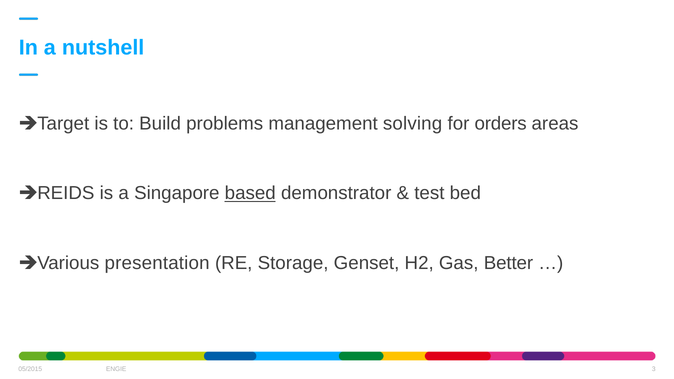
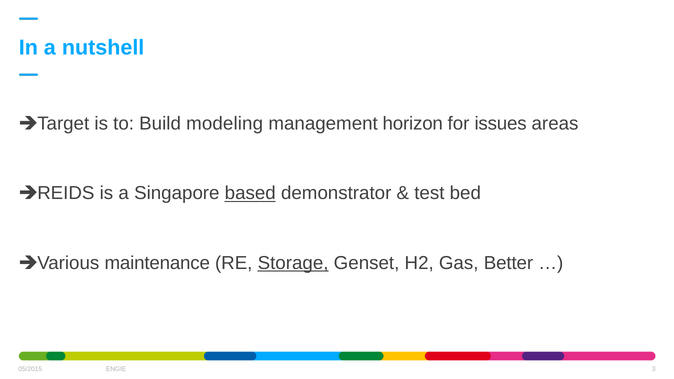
problems: problems -> modeling
solving: solving -> horizon
orders: orders -> issues
presentation: presentation -> maintenance
Storage underline: none -> present
